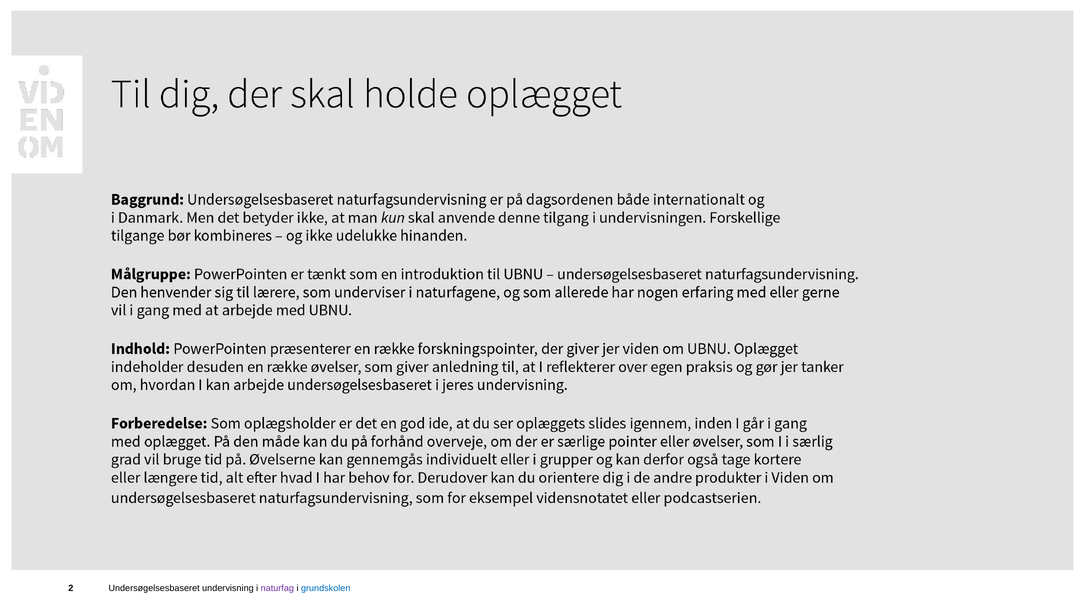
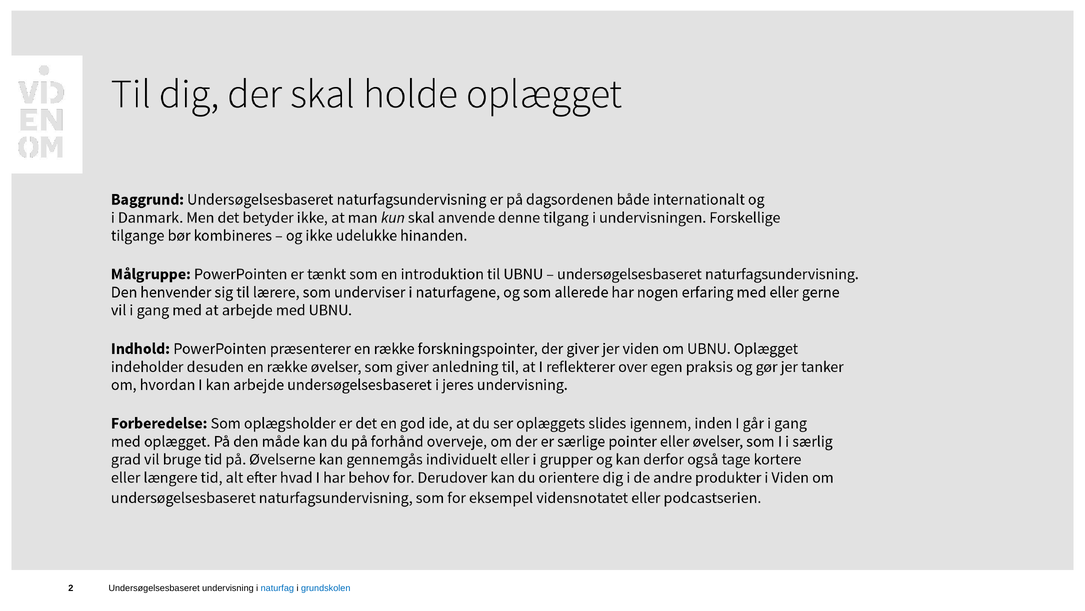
naturfag colour: purple -> blue
